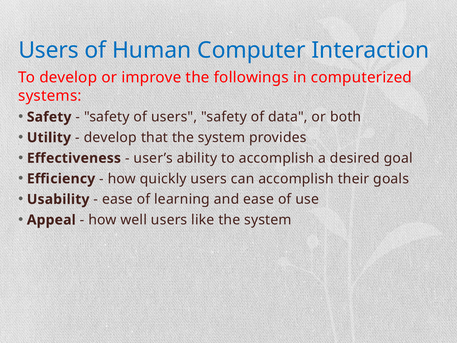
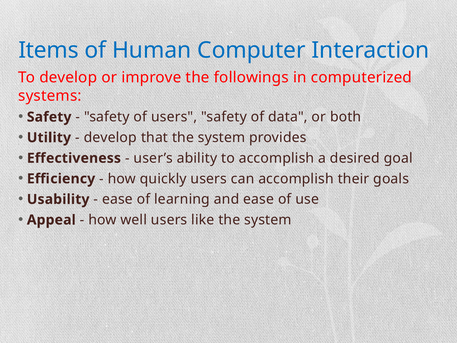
Users at (48, 50): Users -> Items
